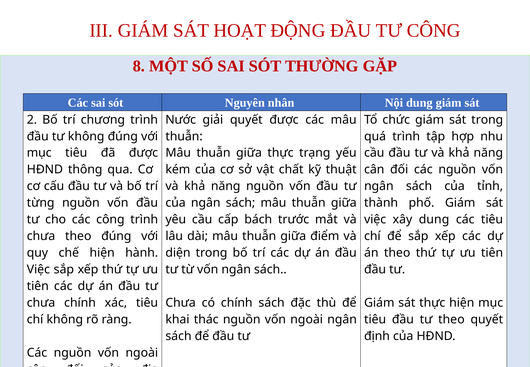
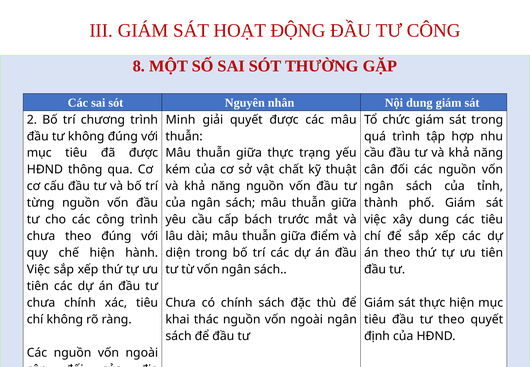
Nước: Nước -> Minh
